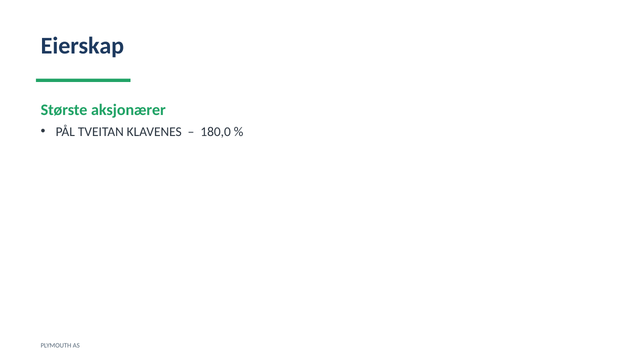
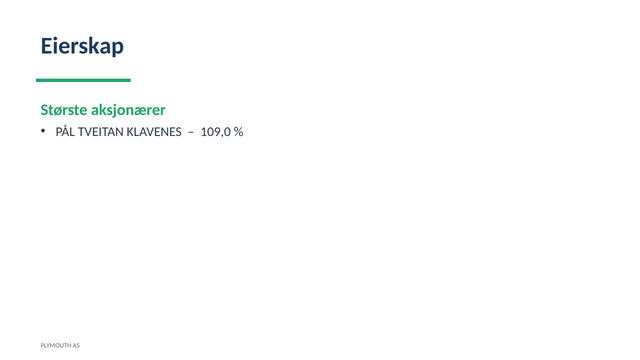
180,0: 180,0 -> 109,0
